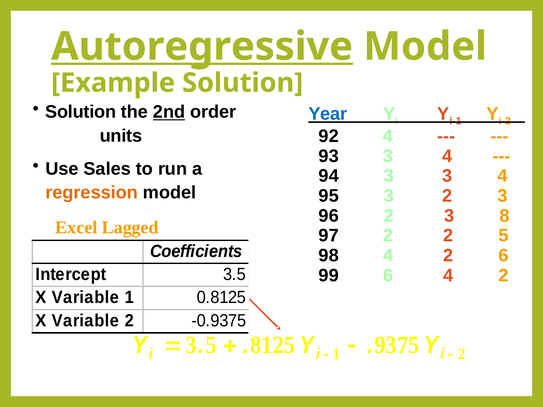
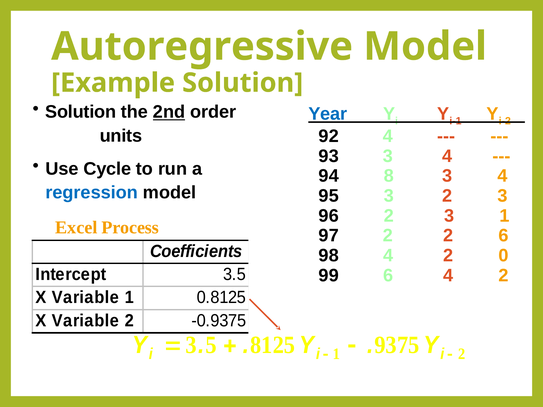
Autoregressive underline: present -> none
Sales: Sales -> Cycle
94 3: 3 -> 8
regression colour: orange -> blue
3 8: 8 -> 1
Lagged: Lagged -> Process
2 5: 5 -> 6
2 6: 6 -> 0
